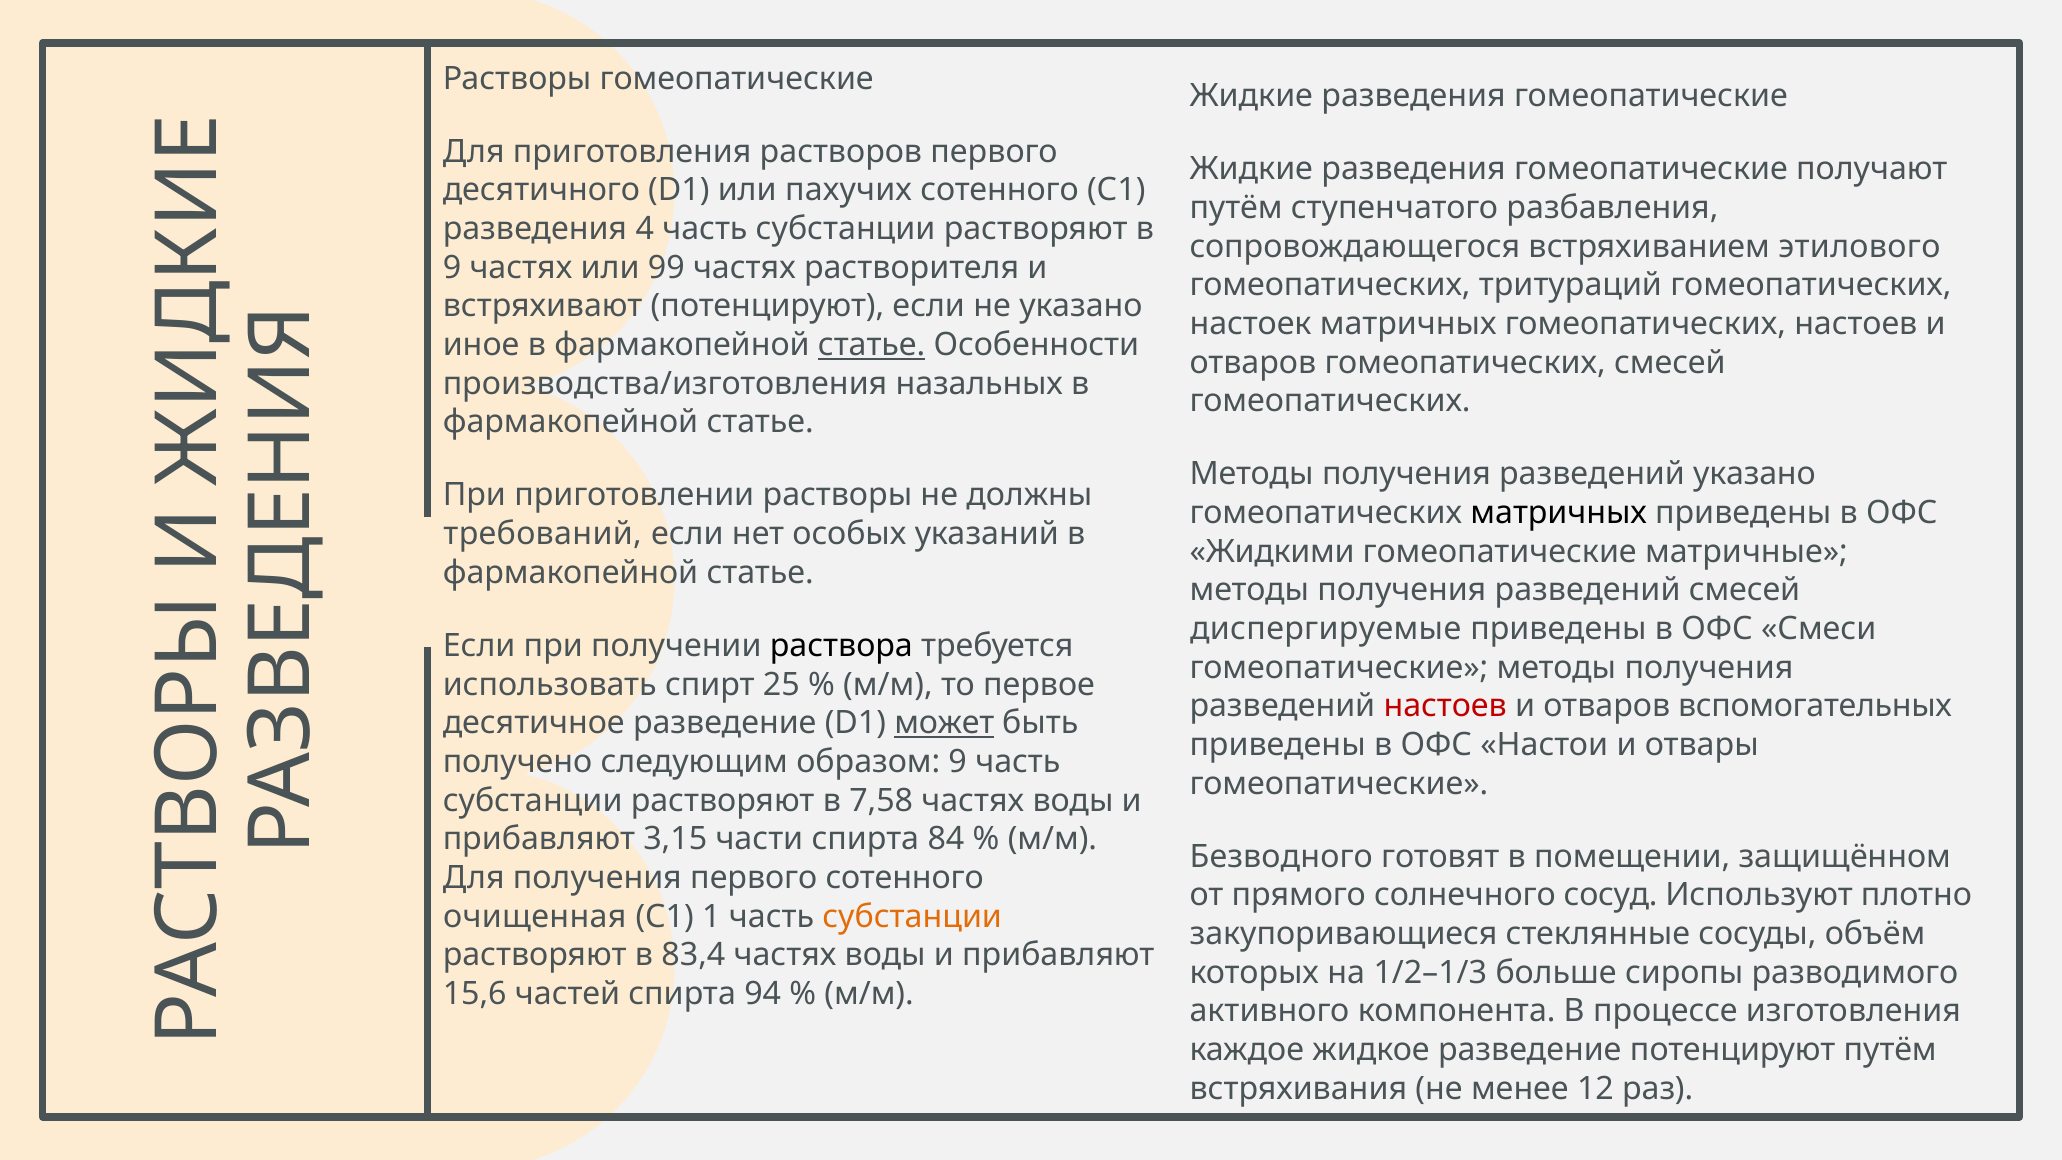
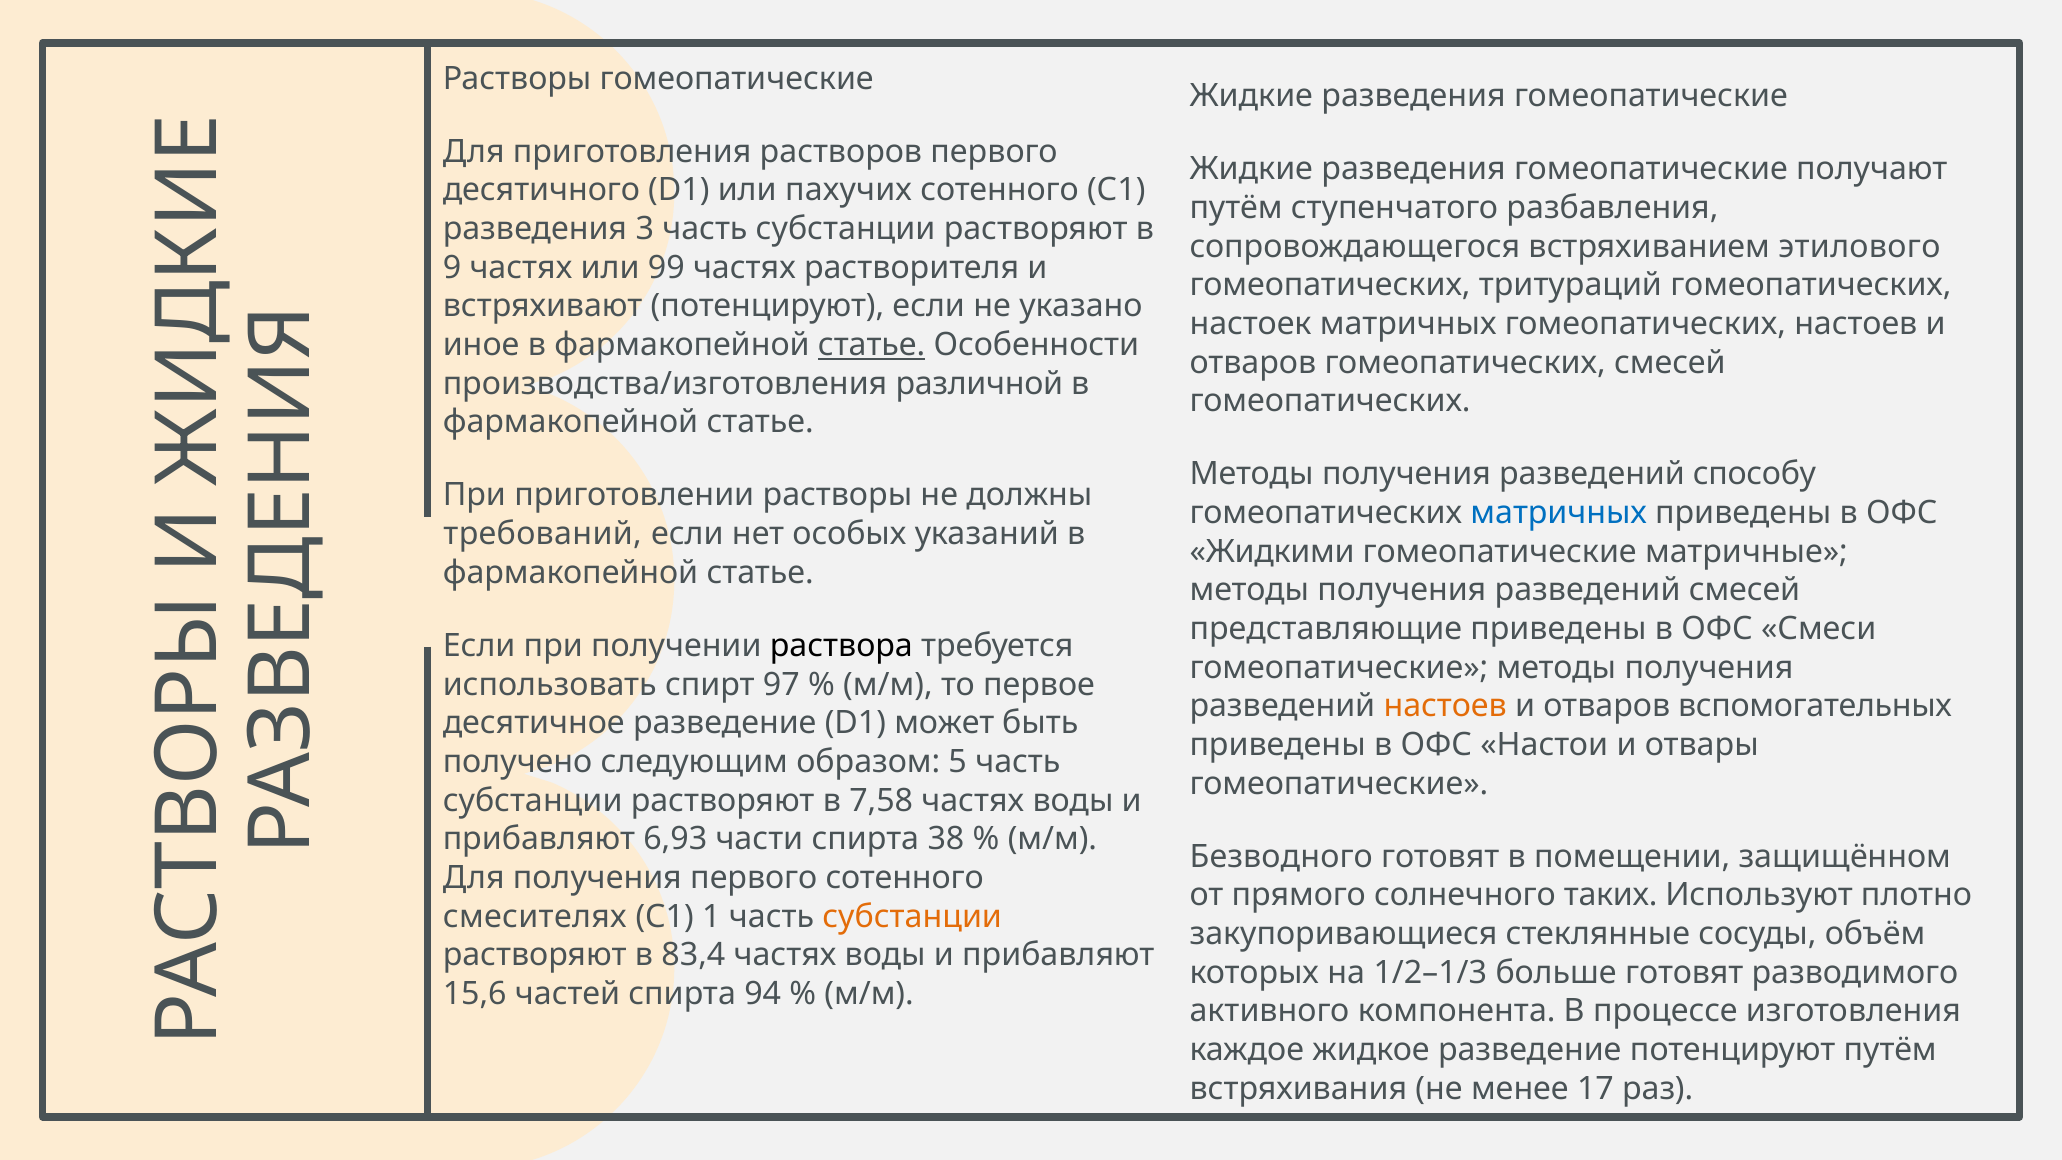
4: 4 -> 3
назальных: назальных -> различной
разведений указано: указано -> способу
матричных at (1559, 513) colour: black -> blue
диспергируемые: диспергируемые -> представляющие
25: 25 -> 97
настоев at (1445, 706) colour: red -> orange
может underline: present -> none
образом 9: 9 -> 5
3,15: 3,15 -> 6,93
84: 84 -> 38
сосуд: сосуд -> таких
очищенная: очищенная -> смесителях
больше сиропы: сиропы -> готовят
12: 12 -> 17
